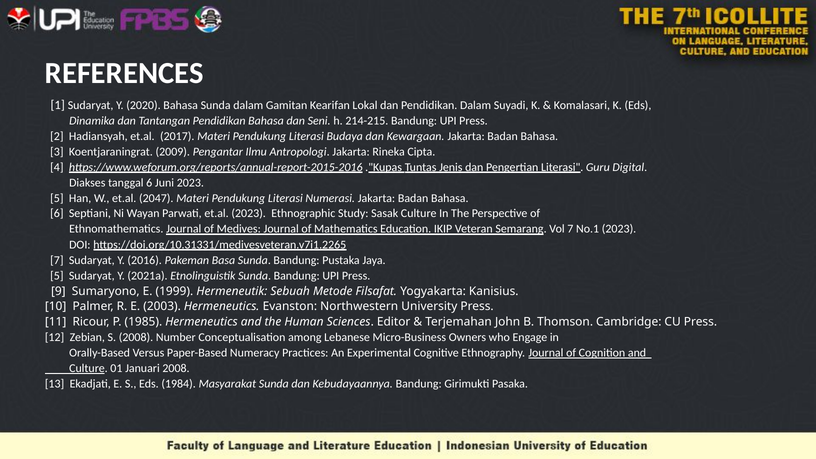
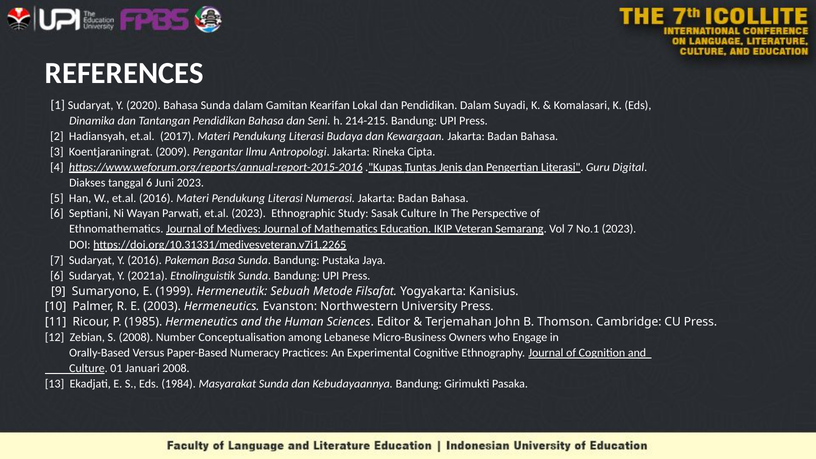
et.al 2047: 2047 -> 2016
5 at (57, 276): 5 -> 6
